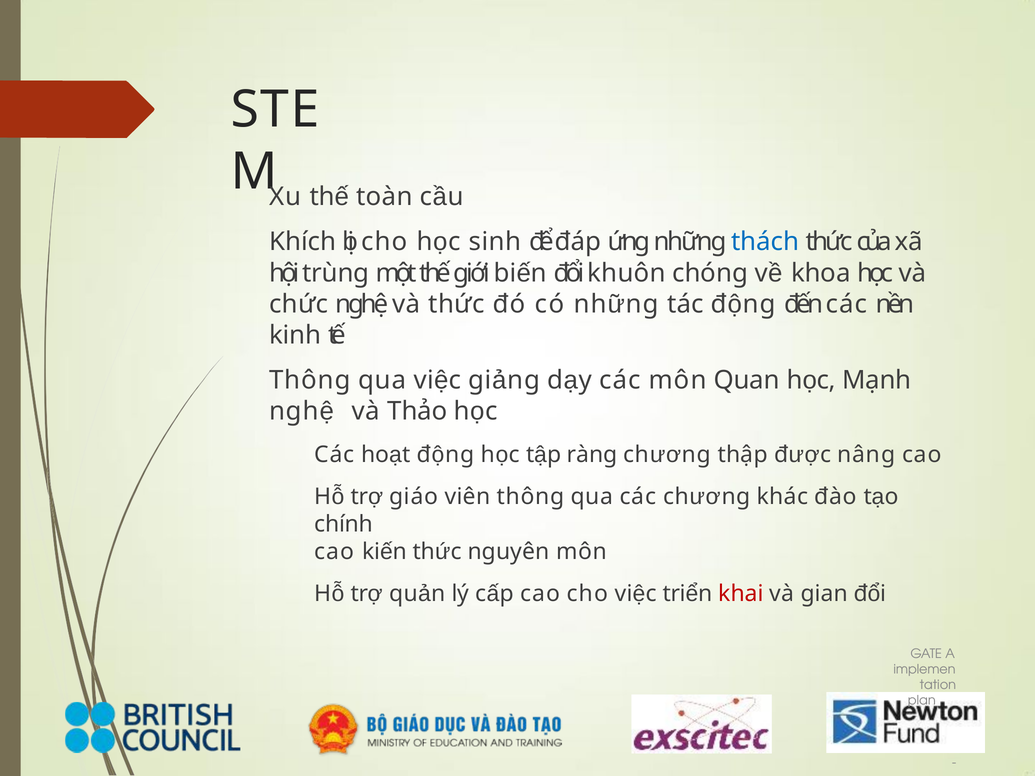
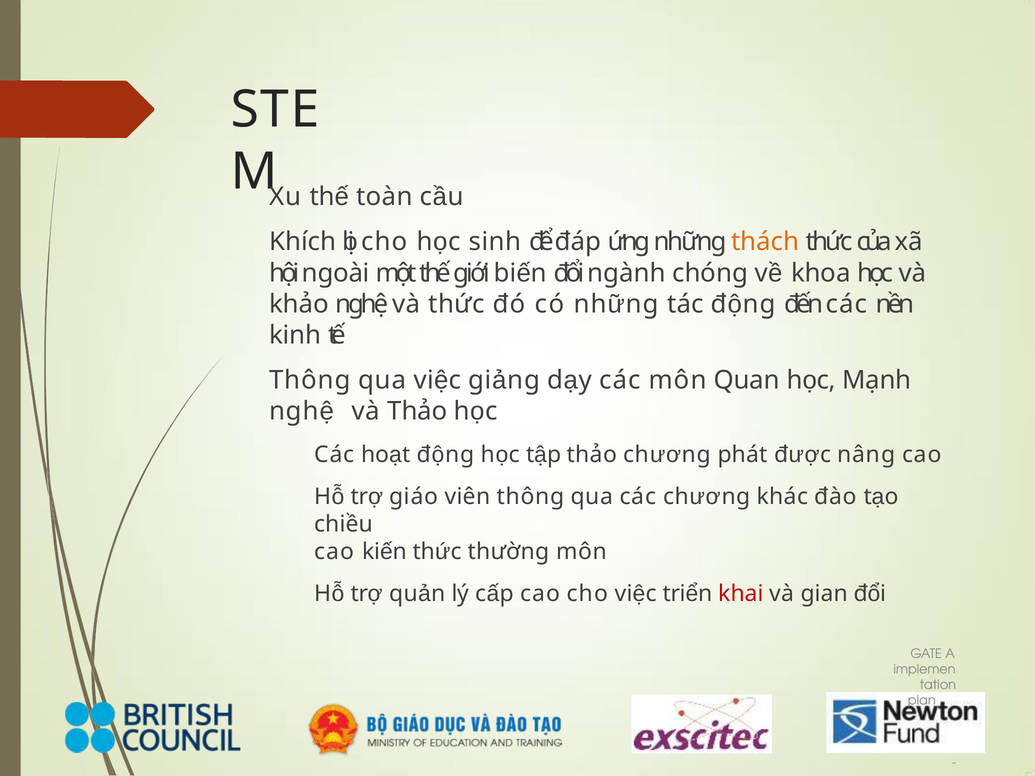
thách colour: blue -> orange
trùng: trùng -> ngoài
khuôn: khuôn -> ngành
chức: chức -> khảo
ràng at (592, 455): ràng -> thảo
thập: thập -> phát
chính: chính -> chiều
nguyên: nguyên -> thường
